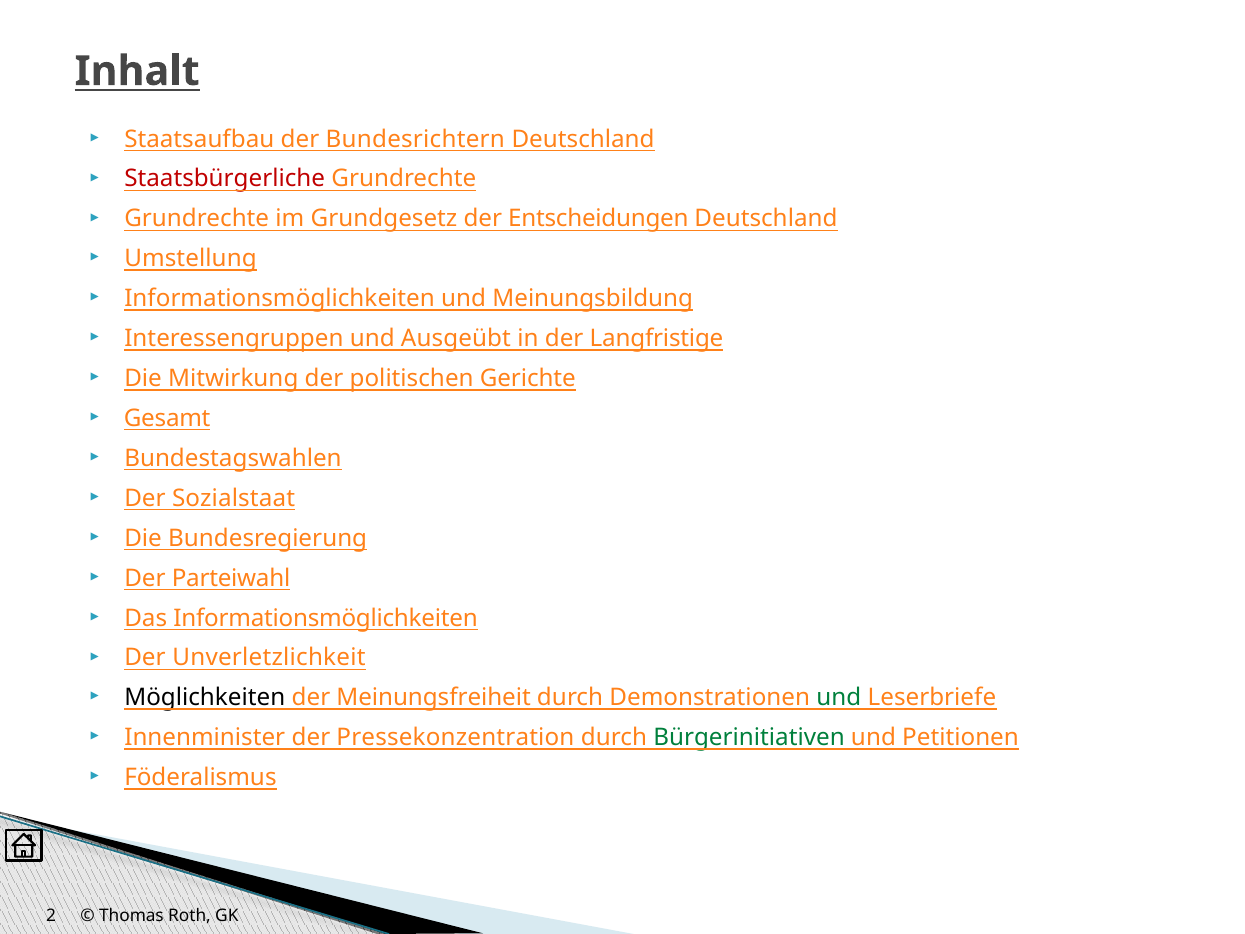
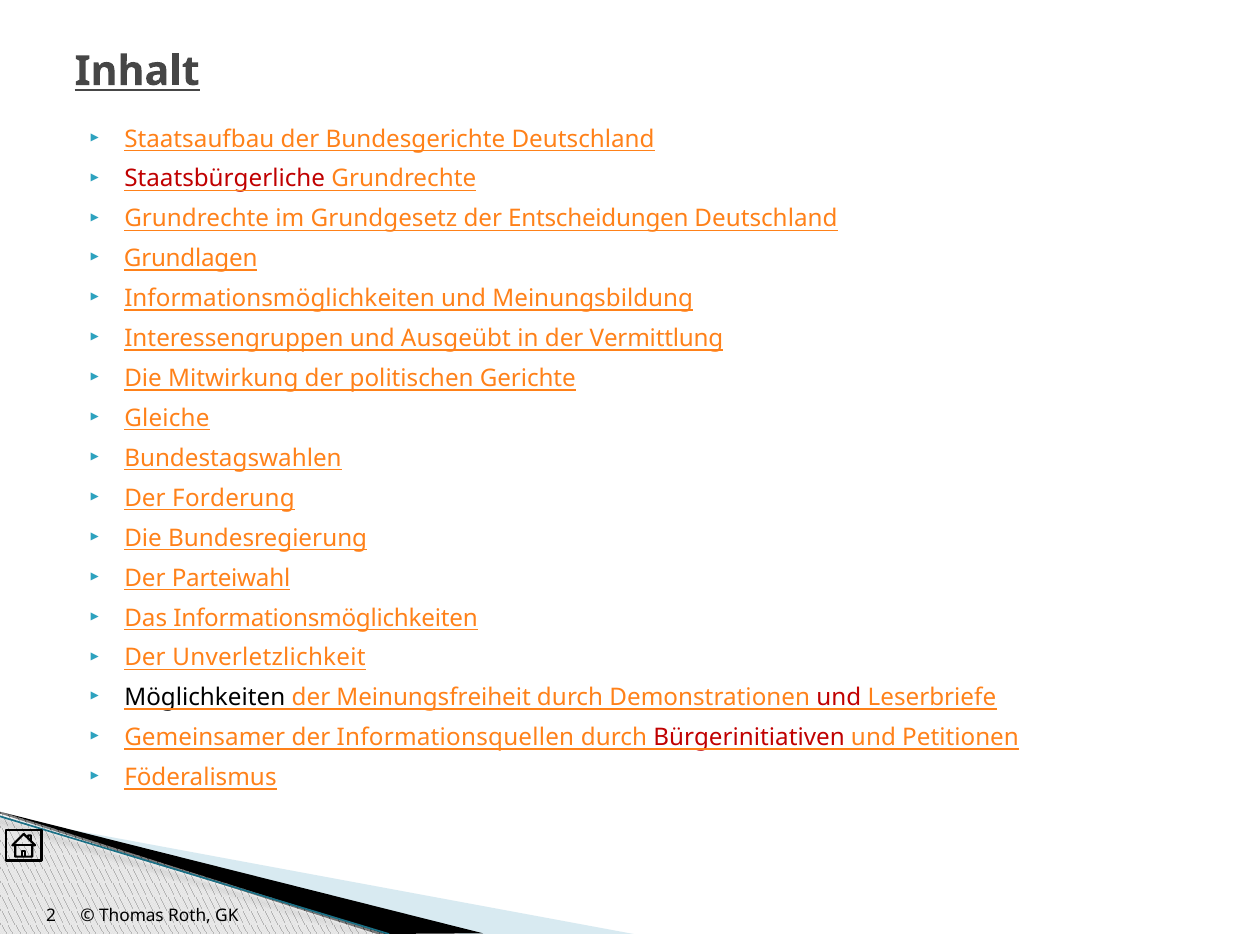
Bundesrichtern: Bundesrichtern -> Bundesgerichte
Umstellung: Umstellung -> Grundlagen
Langfristige: Langfristige -> Vermittlung
Gesamt: Gesamt -> Gleiche
Sozialstaat: Sozialstaat -> Forderung
und at (839, 698) colour: green -> red
Innenminister: Innenminister -> Gemeinsamer
Pressekonzentration: Pressekonzentration -> Informationsquellen
Bürgerinitiativen colour: green -> red
